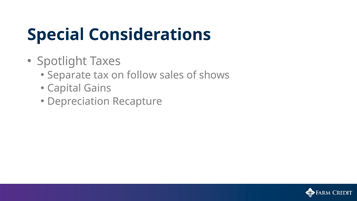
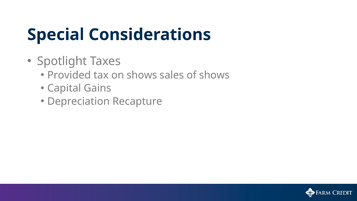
Separate: Separate -> Provided
on follow: follow -> shows
